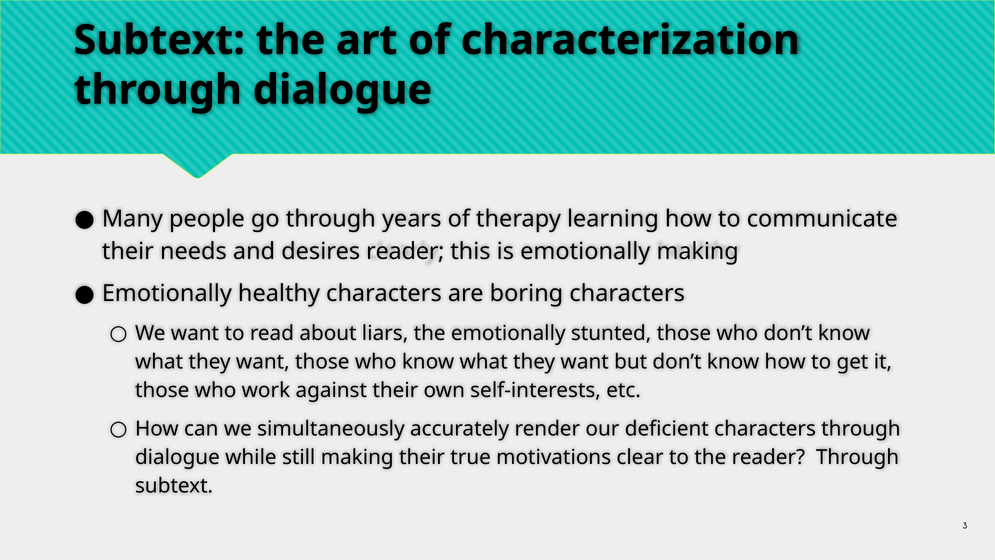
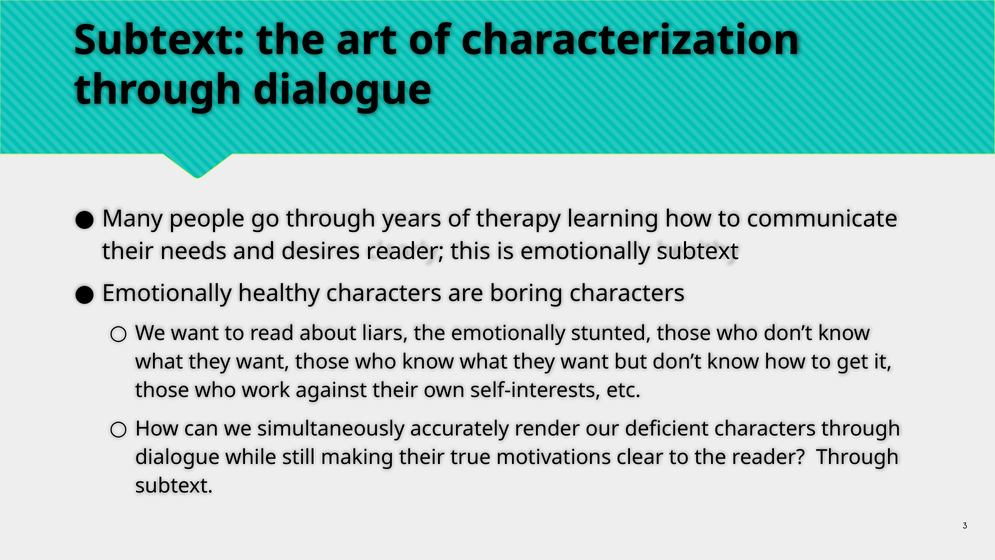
emotionally making: making -> subtext
